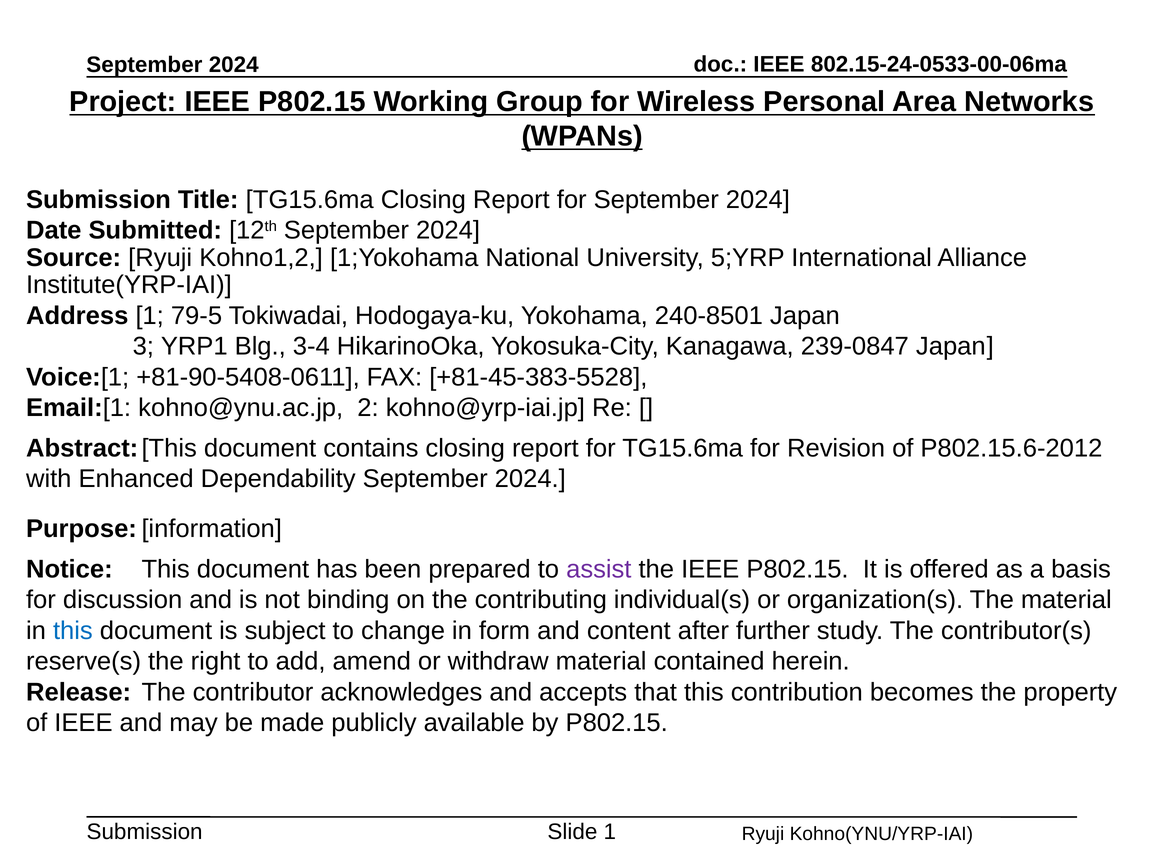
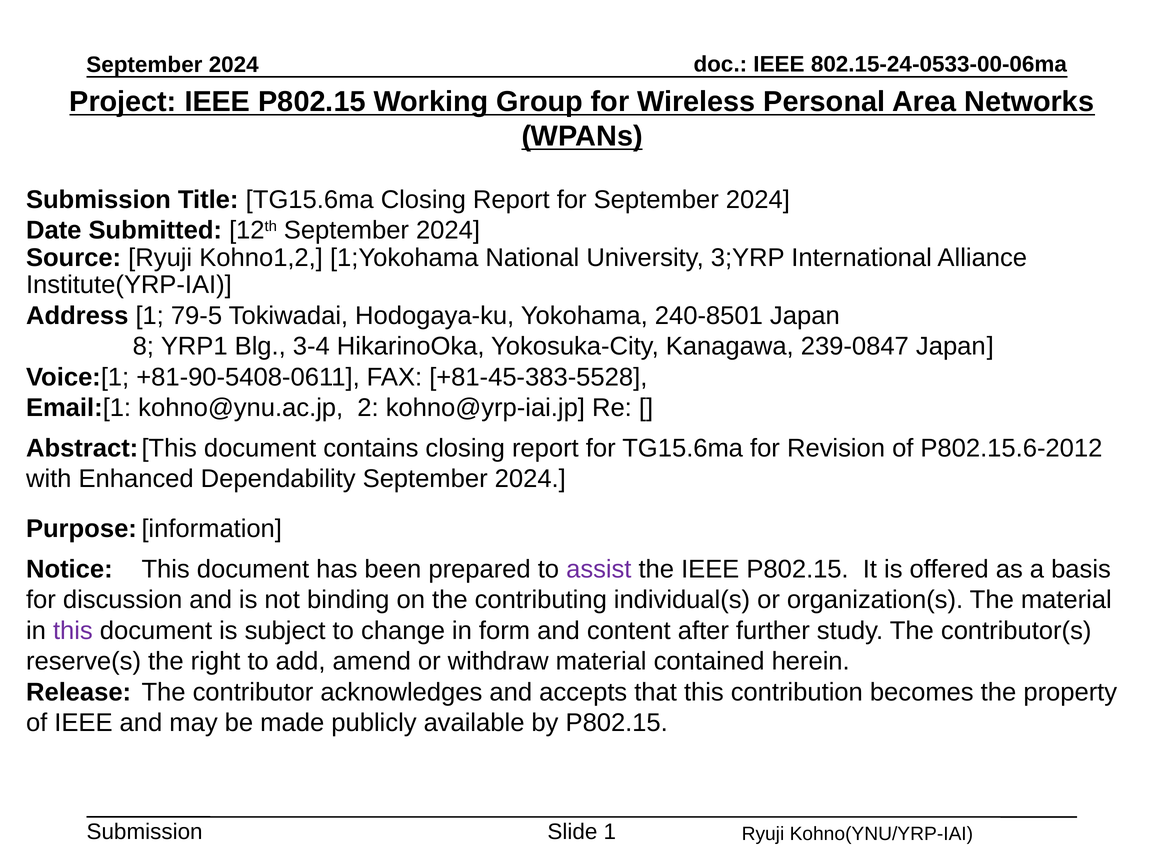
5;YRP: 5;YRP -> 3;YRP
3: 3 -> 8
this at (73, 631) colour: blue -> purple
